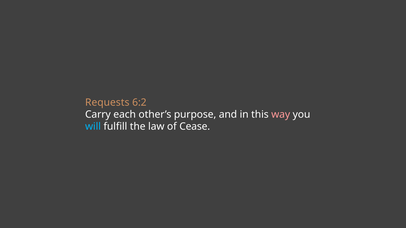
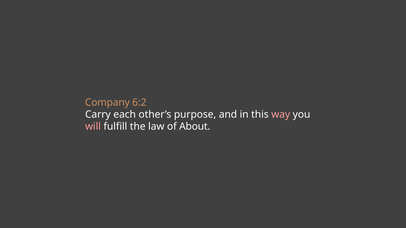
Requests: Requests -> Company
will colour: light blue -> pink
Cease: Cease -> About
